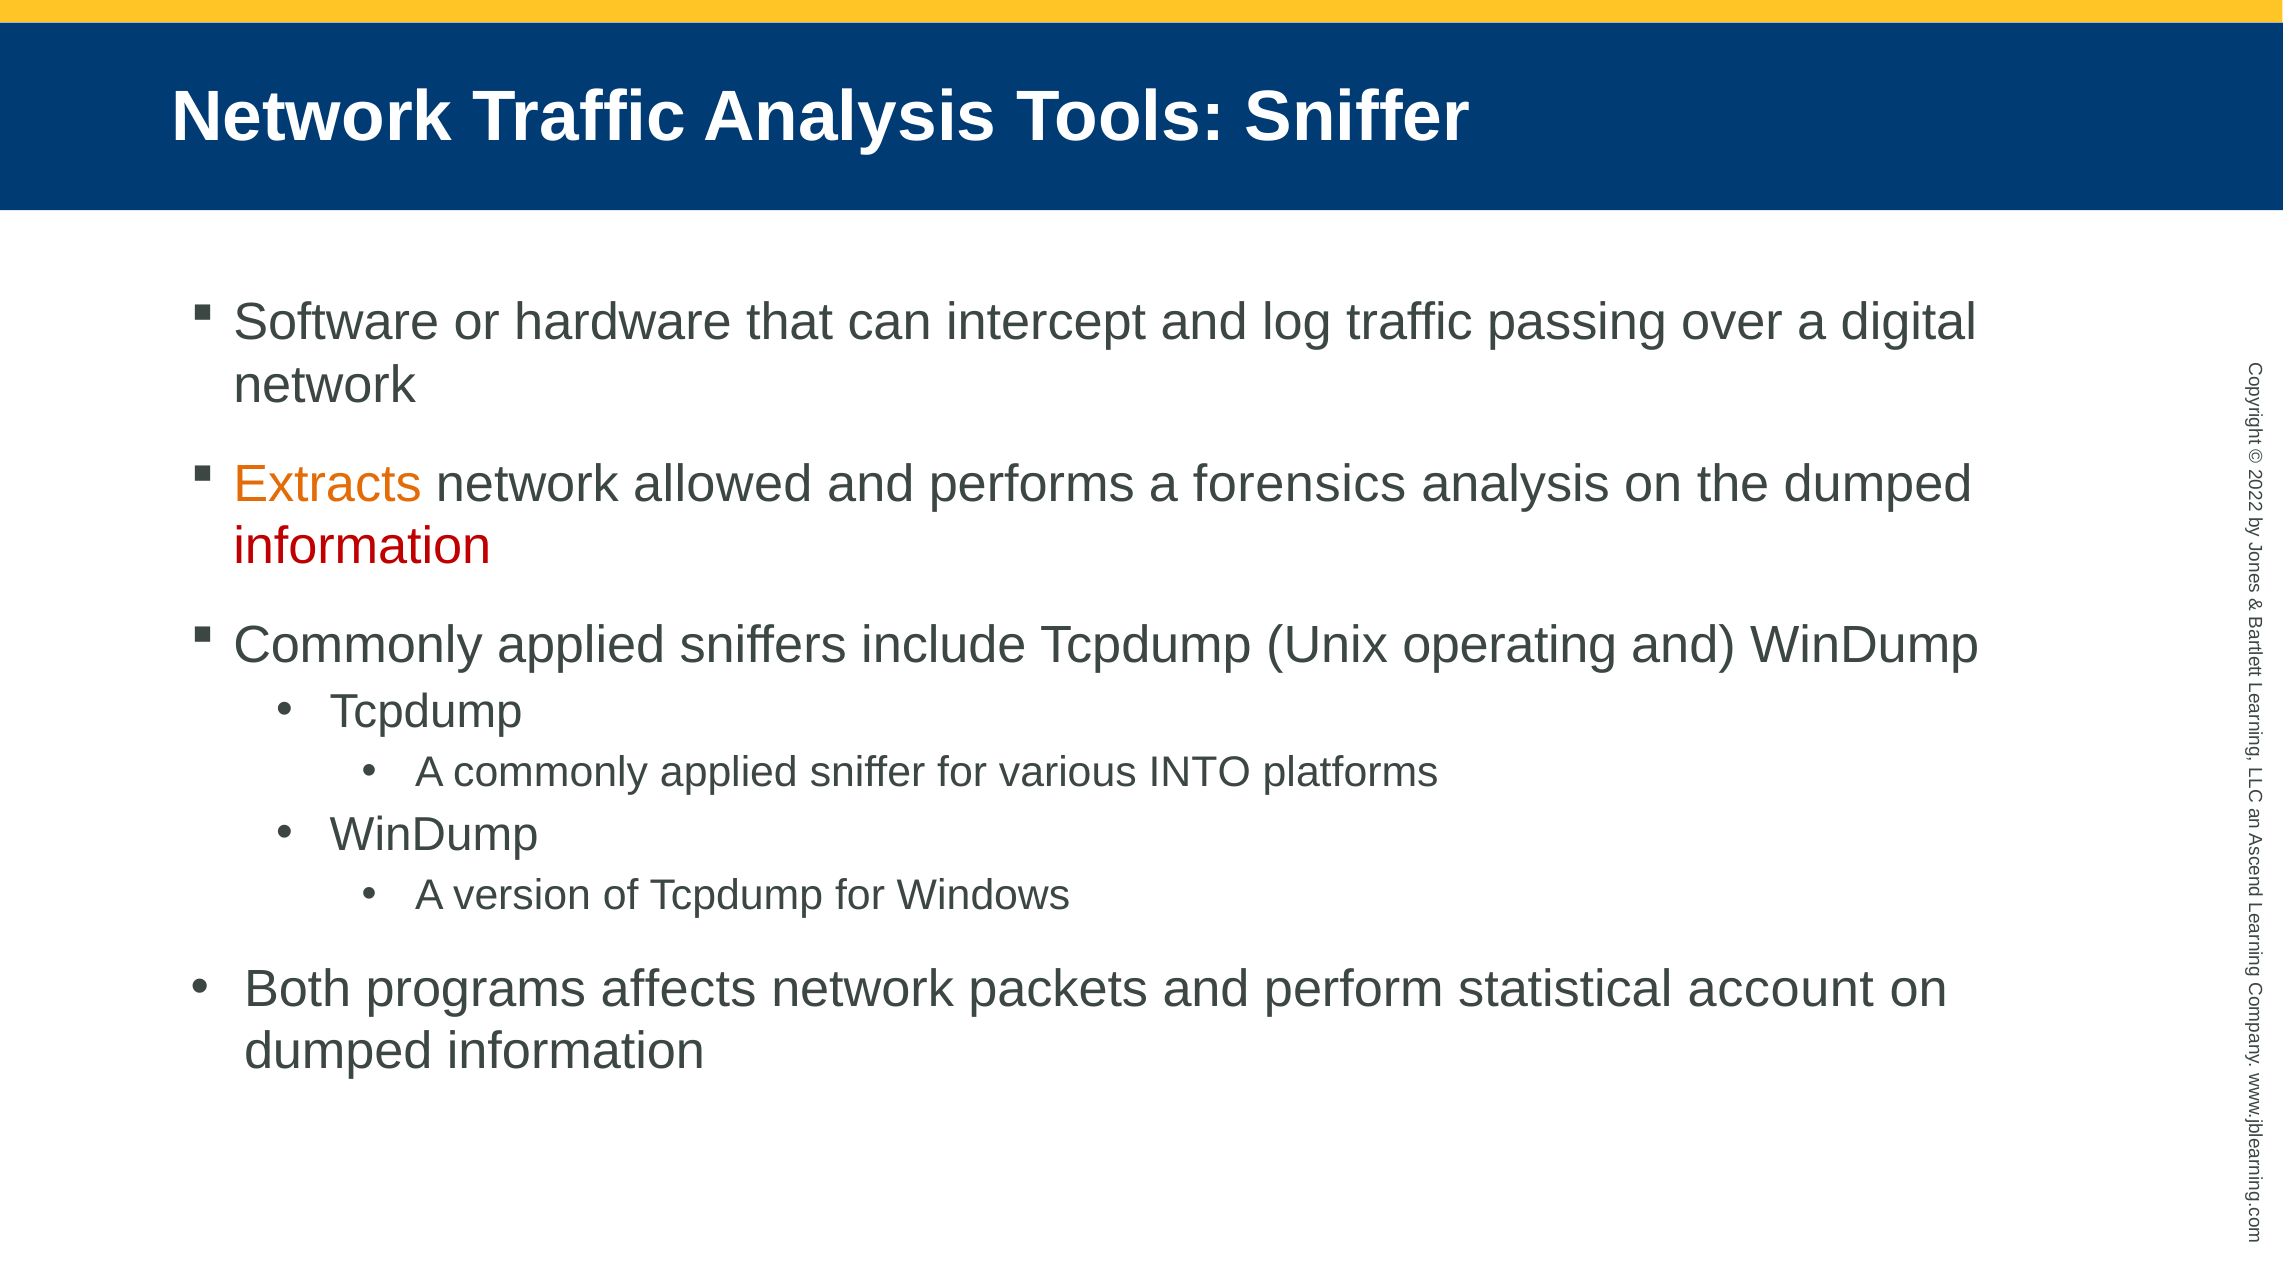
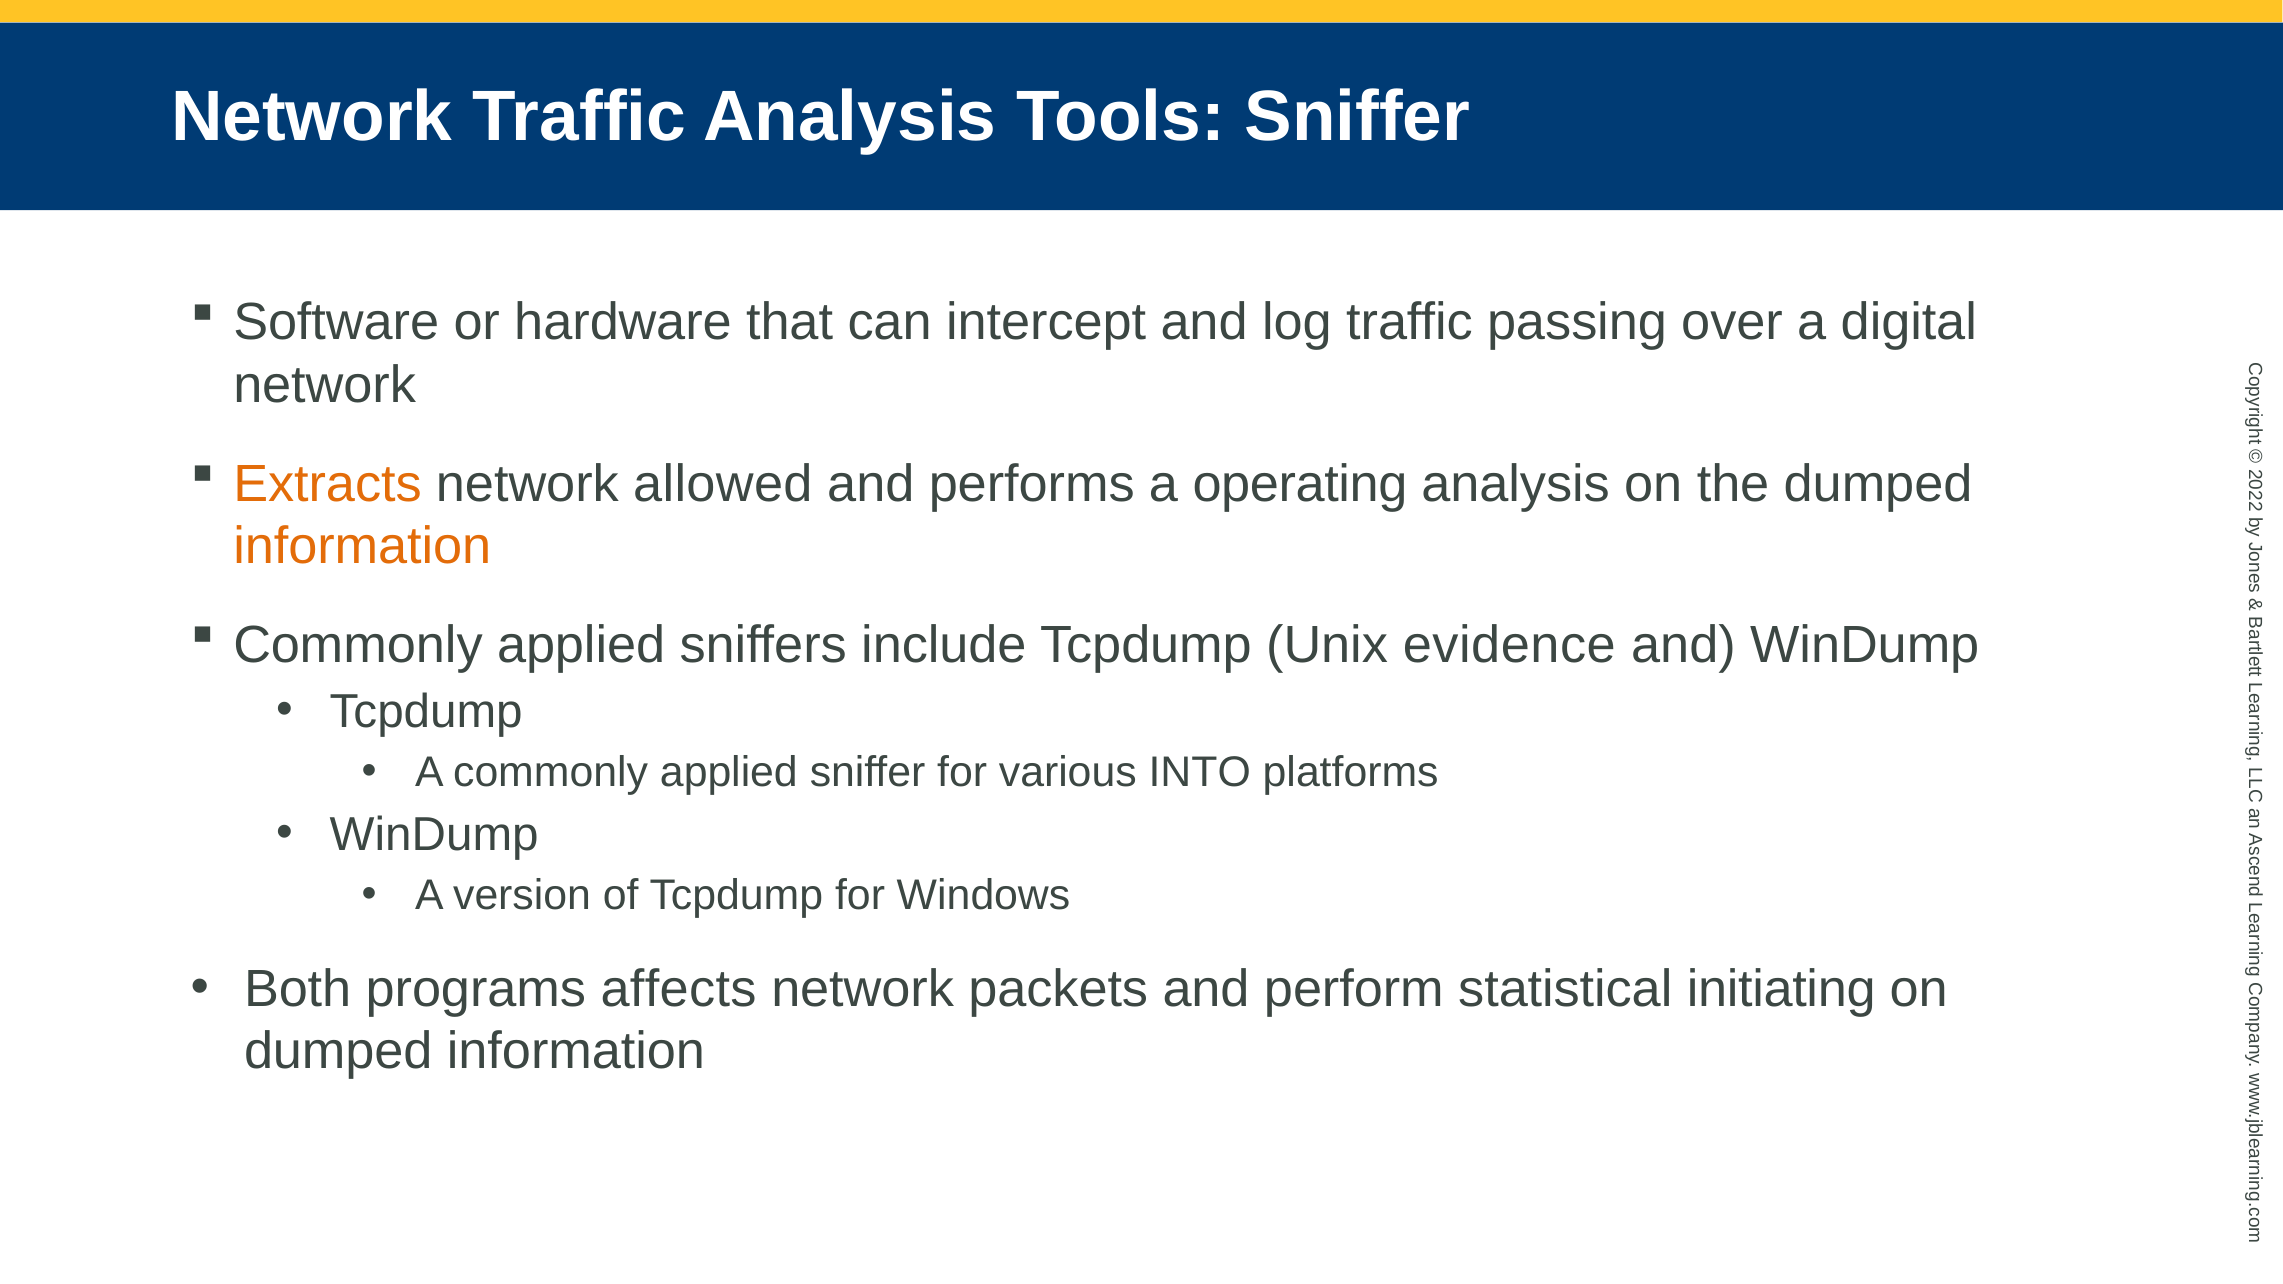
forensics: forensics -> operating
information at (362, 547) colour: red -> orange
operating: operating -> evidence
account: account -> initiating
